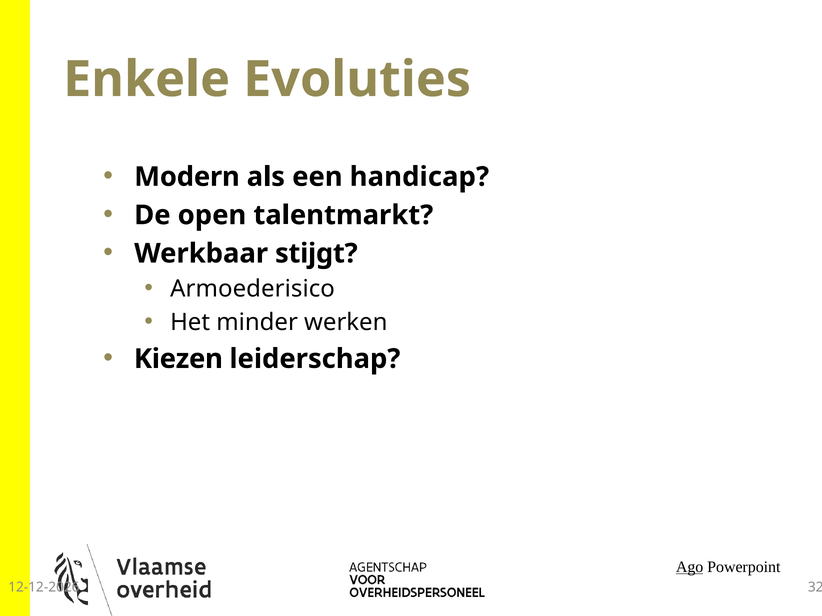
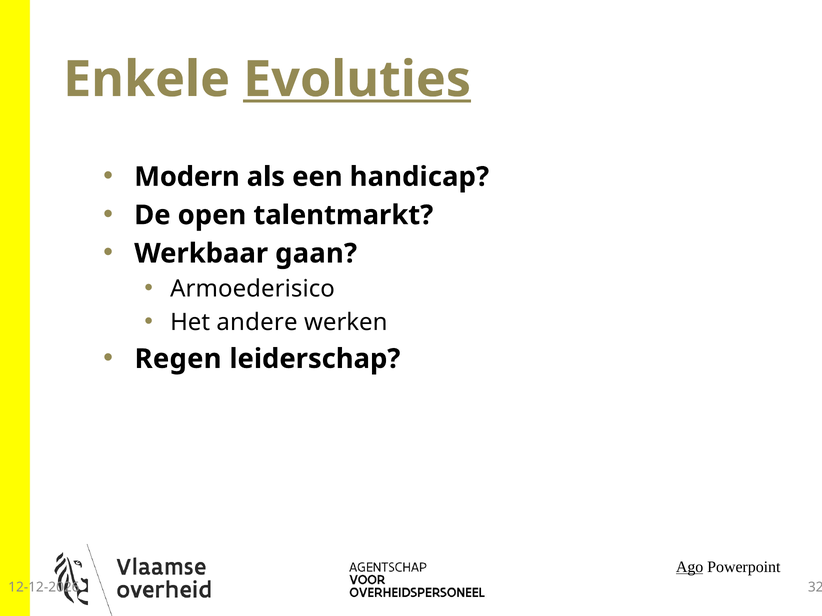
Evoluties underline: none -> present
stijgt: stijgt -> gaan
minder: minder -> andere
Kiezen: Kiezen -> Regen
